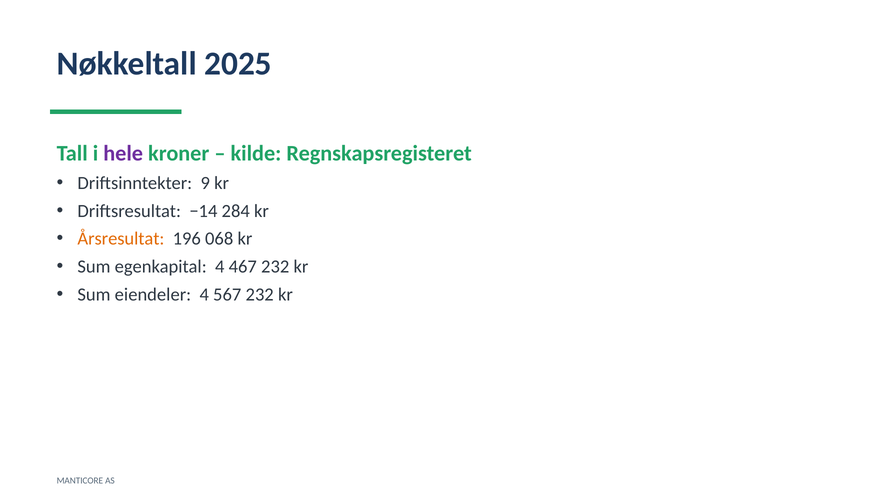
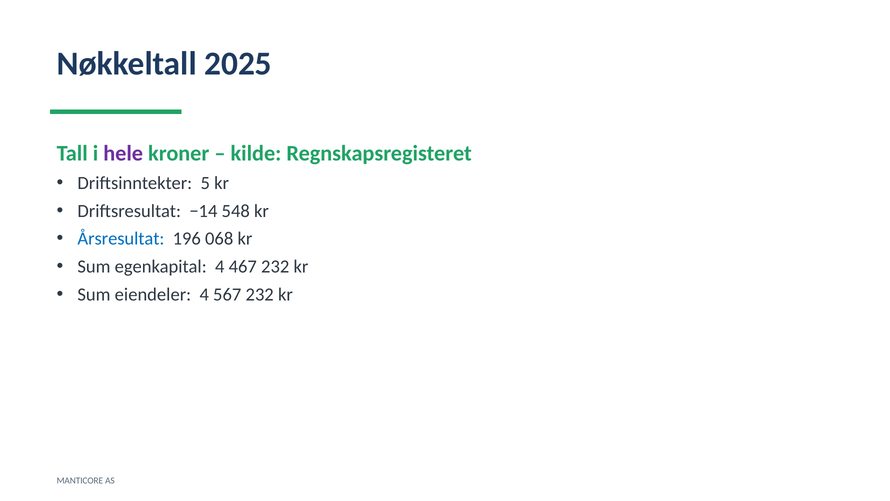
9: 9 -> 5
284: 284 -> 548
Årsresultat colour: orange -> blue
